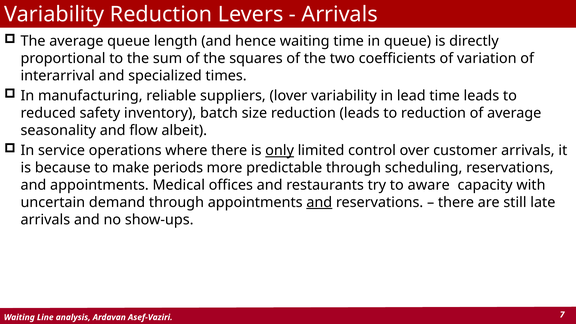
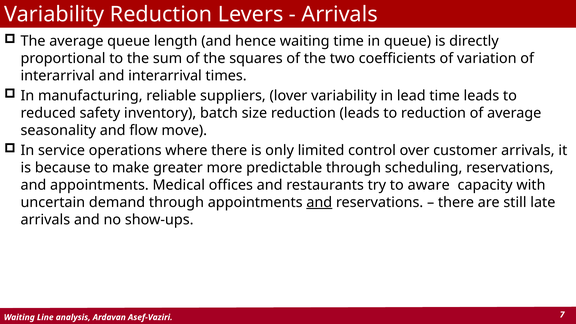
and specialized: specialized -> interarrival
albeit: albeit -> move
only underline: present -> none
periods: periods -> greater
